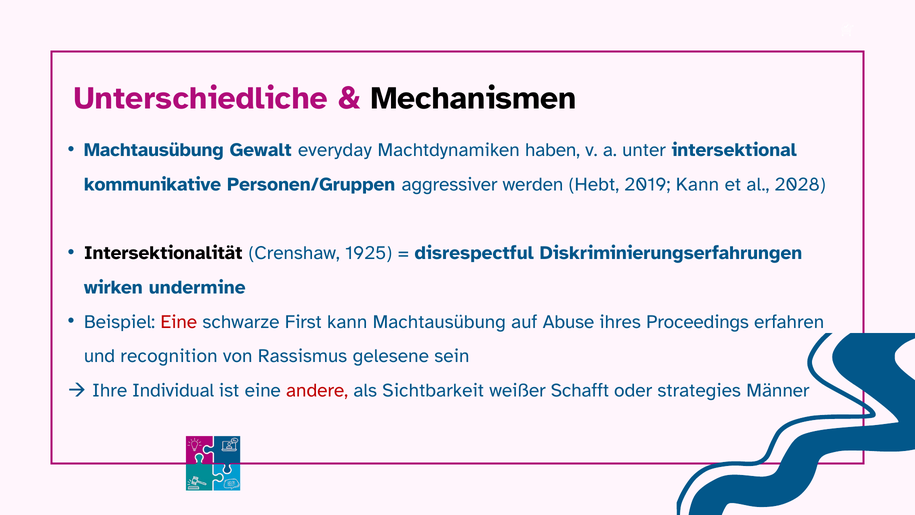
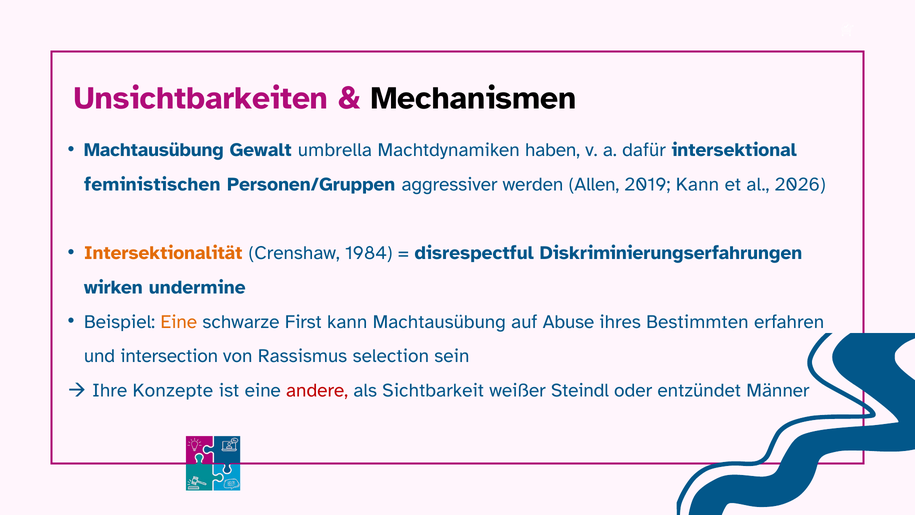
Unterschiedliche: Unterschiedliche -> Unsichtbarkeiten
everyday: everyday -> umbrella
unter: unter -> dafür
kommunikative: kommunikative -> feministischen
Hebt: Hebt -> Allen
2028: 2028 -> 2026
Intersektionalität colour: black -> orange
1925: 1925 -> 1984
Eine at (179, 322) colour: red -> orange
Proceedings: Proceedings -> Bestimmten
recognition: recognition -> intersection
gelesene: gelesene -> selection
Individual: Individual -> Konzepte
Schafft: Schafft -> Steindl
strategies: strategies -> entzündet
